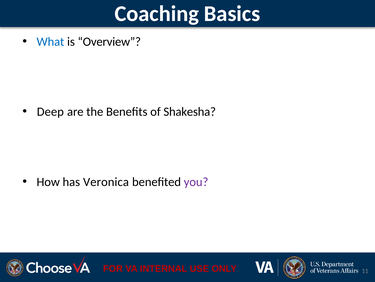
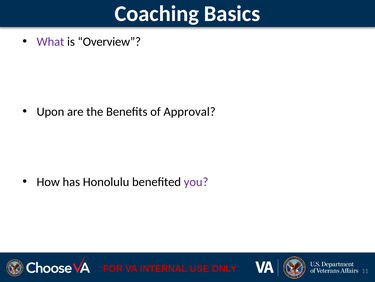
What colour: blue -> purple
Deep: Deep -> Upon
Shakesha: Shakesha -> Approval
Veronica: Veronica -> Honolulu
